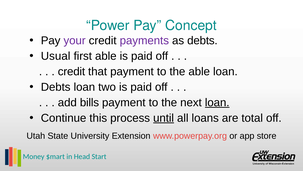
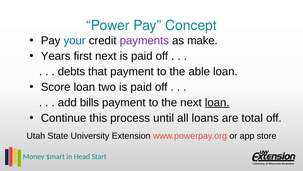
your colour: purple -> blue
as debts: debts -> make
Usual: Usual -> Years
first able: able -> next
credit at (71, 71): credit -> debts
Debts at (56, 87): Debts -> Score
until underline: present -> none
